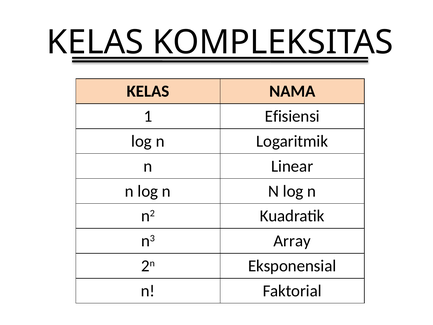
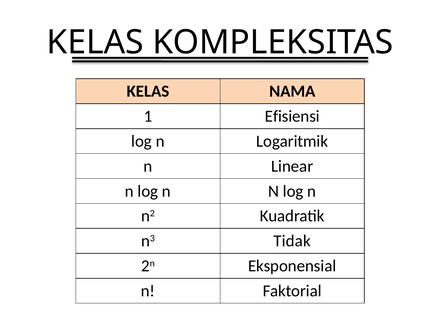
Array: Array -> Tidak
